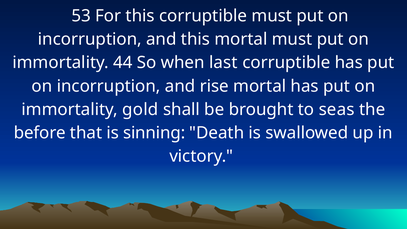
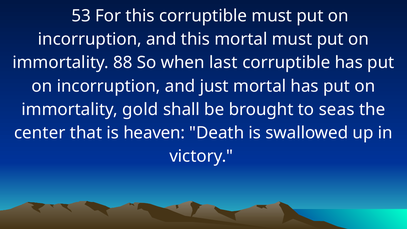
44: 44 -> 88
rise: rise -> just
before: before -> center
sinning: sinning -> heaven
